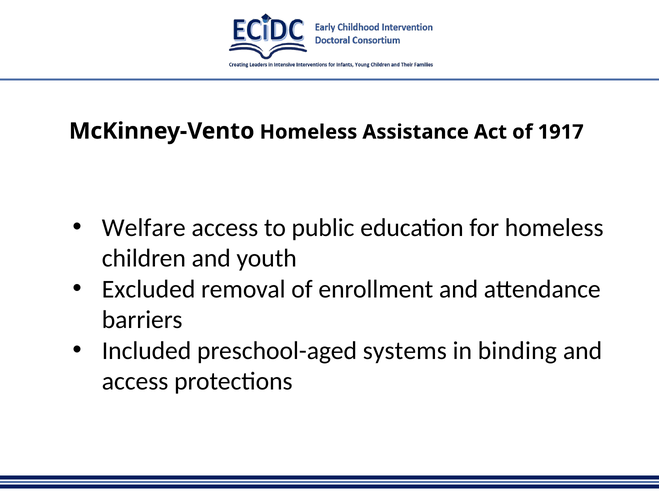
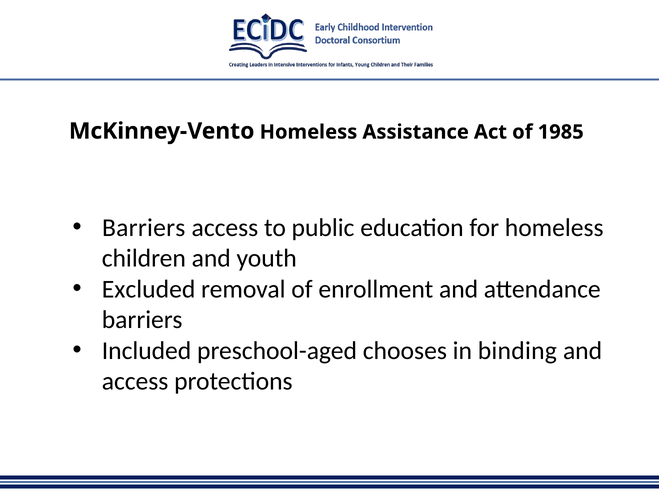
1917: 1917 -> 1985
Welfare at (144, 227): Welfare -> Barriers
systems: systems -> chooses
